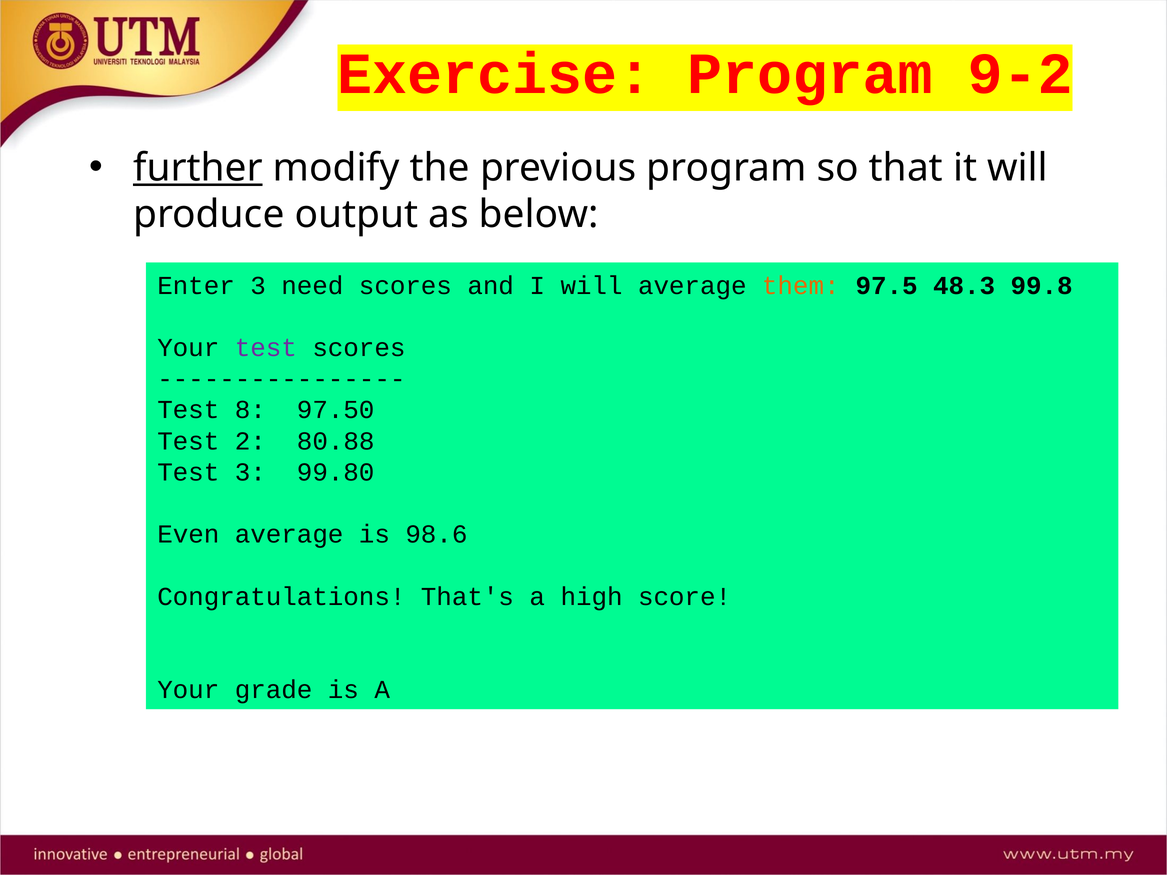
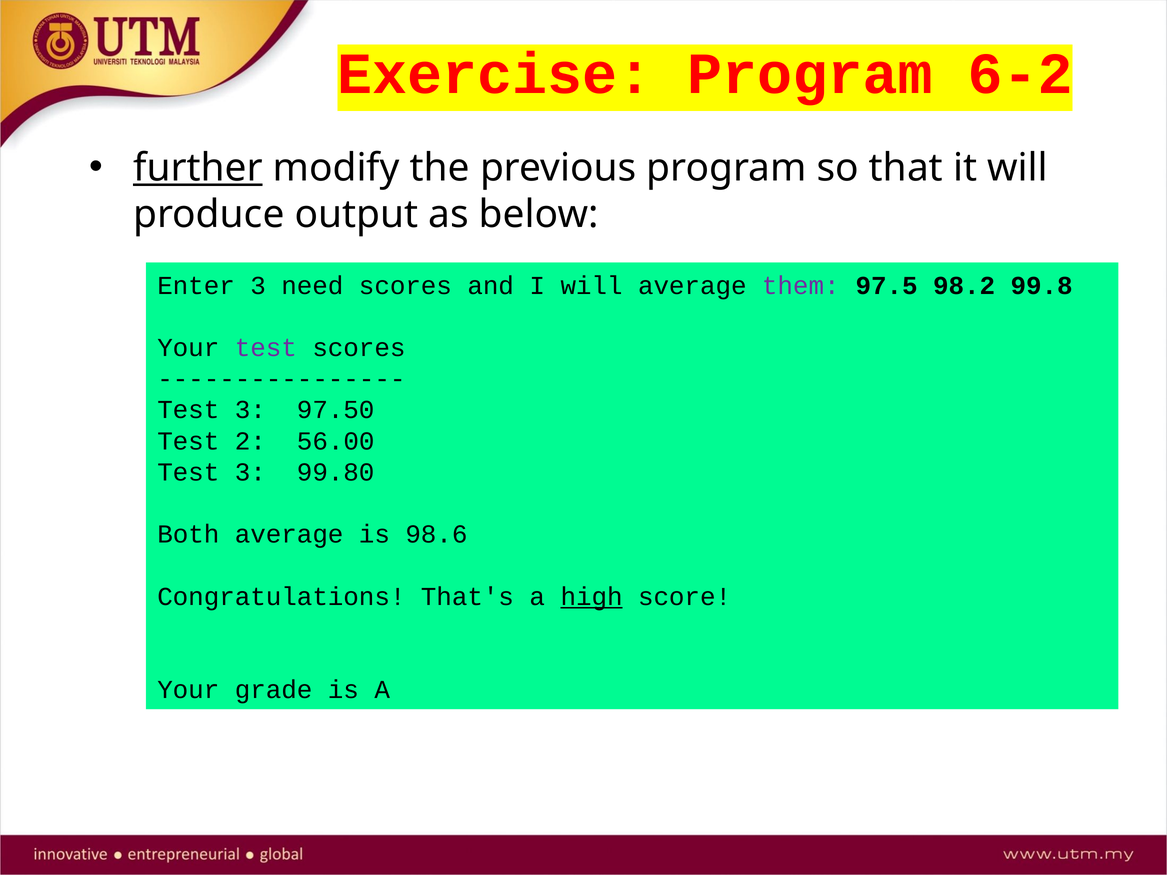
9-2: 9-2 -> 6-2
them colour: orange -> purple
48.3: 48.3 -> 98.2
8 at (250, 410): 8 -> 3
80.88: 80.88 -> 56.00
Even: Even -> Both
high underline: none -> present
